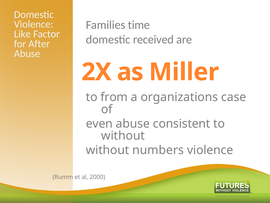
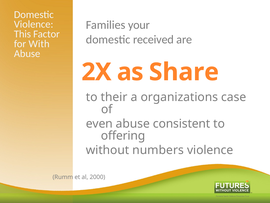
time: time -> your
Like: Like -> This
After: After -> With
Miller: Miller -> Share
from: from -> their
without at (123, 135): without -> offering
